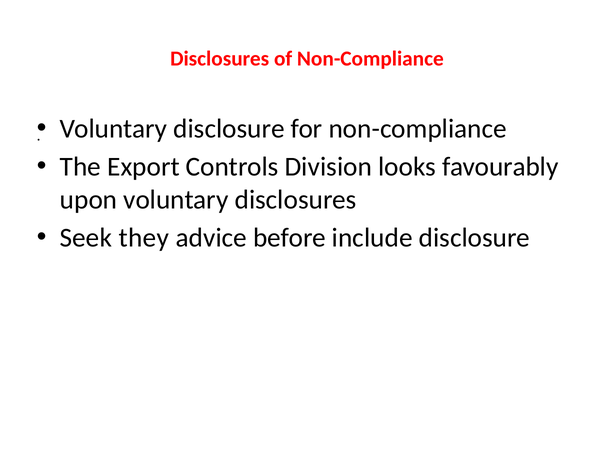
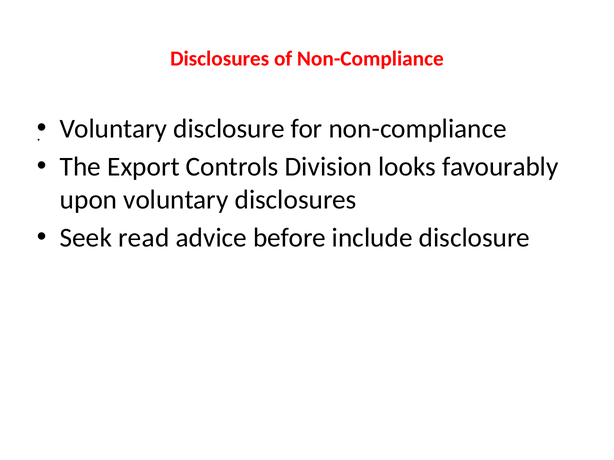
they: they -> read
